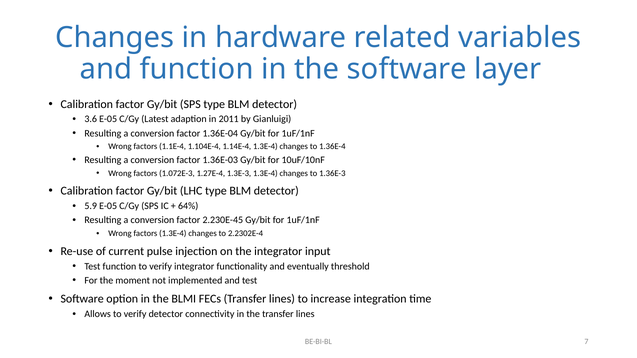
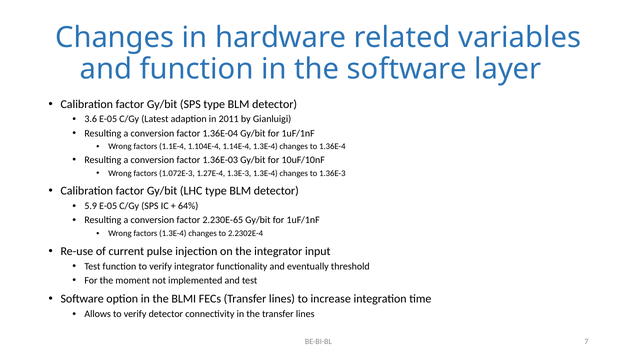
2.230E-45: 2.230E-45 -> 2.230E-65
